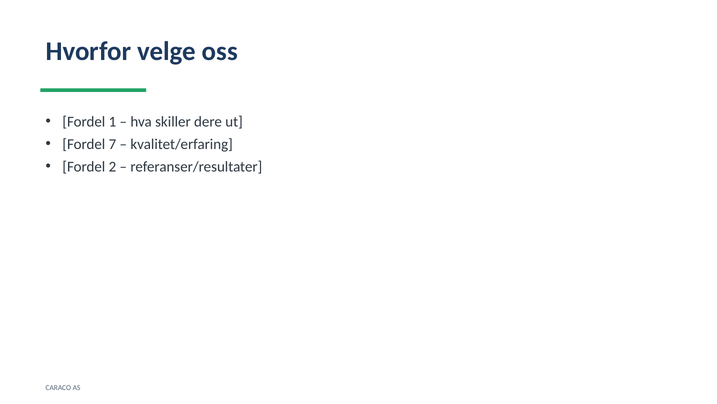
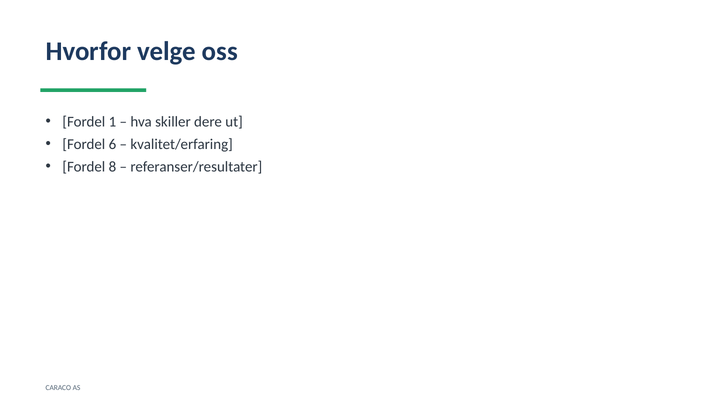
7: 7 -> 6
2: 2 -> 8
